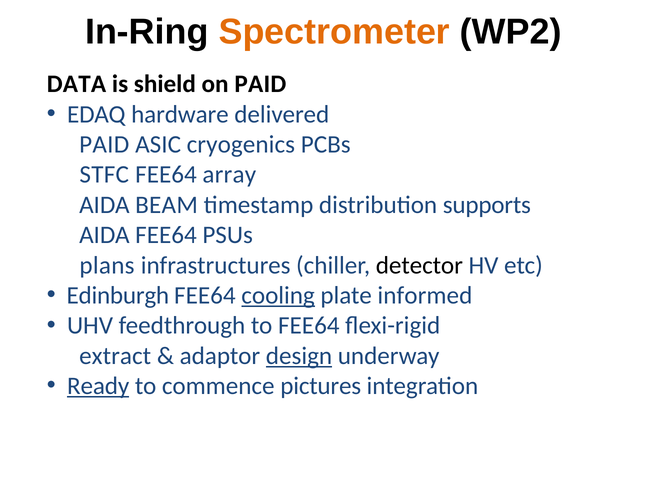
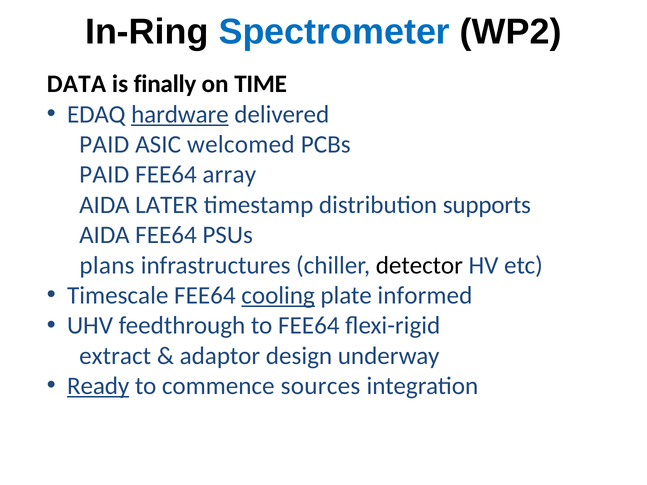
Spectrometer colour: orange -> blue
shield: shield -> finally
on PAID: PAID -> TIME
hardware underline: none -> present
cryogenics: cryogenics -> welcomed
STFC at (104, 175): STFC -> PAID
BEAM: BEAM -> LATER
Edinburgh: Edinburgh -> Timescale
design underline: present -> none
pictures: pictures -> sources
